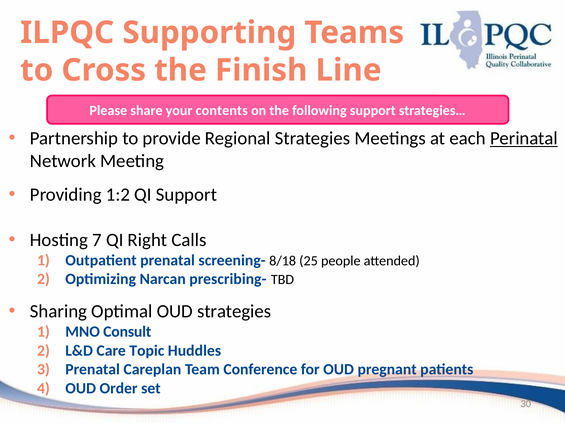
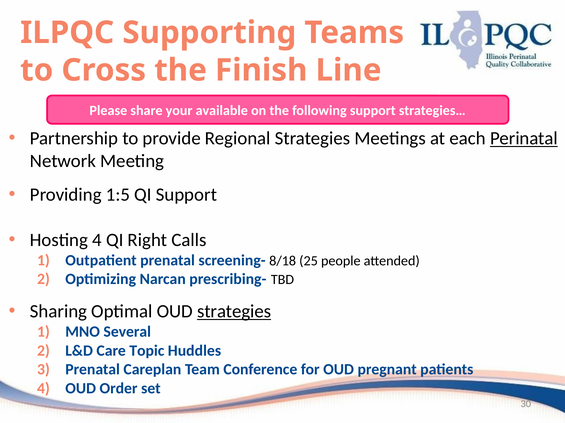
contents: contents -> available
1:2: 1:2 -> 1:5
Hosting 7: 7 -> 4
strategies at (234, 312) underline: none -> present
Consult: Consult -> Several
